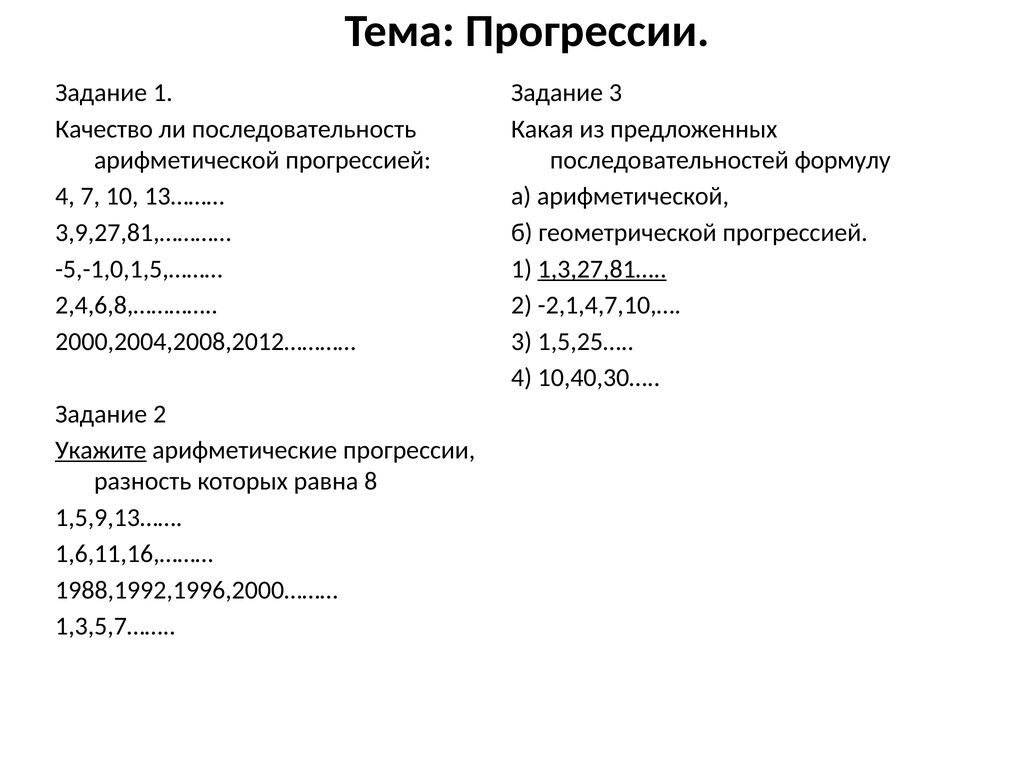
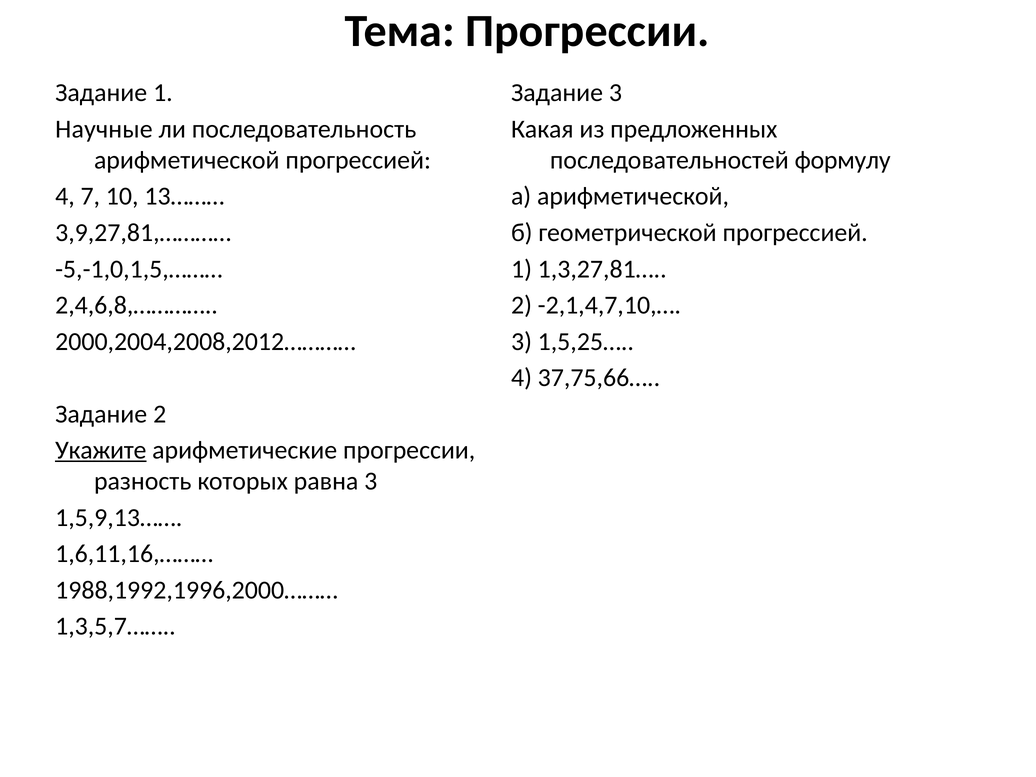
Качество: Качество -> Научные
1,3,27,81… underline: present -> none
10,40,30…: 10,40,30… -> 37,75,66…
равна 8: 8 -> 3
